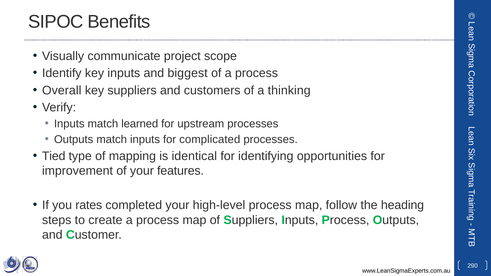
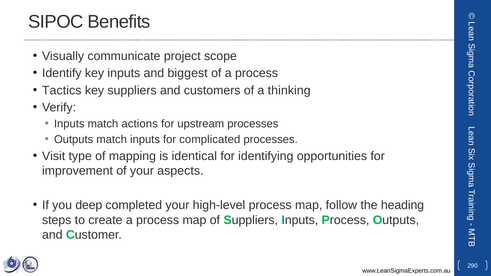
Overall: Overall -> Tactics
learned: learned -> actions
Tied: Tied -> Visit
features: features -> aspects
rates: rates -> deep
